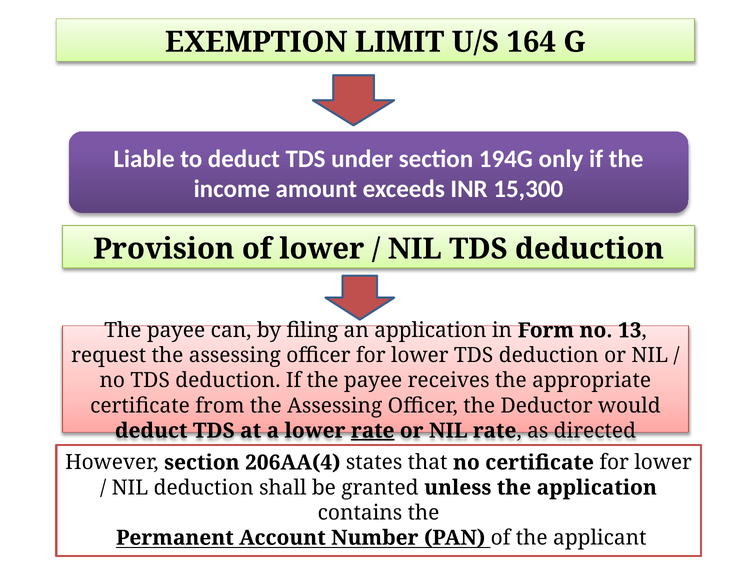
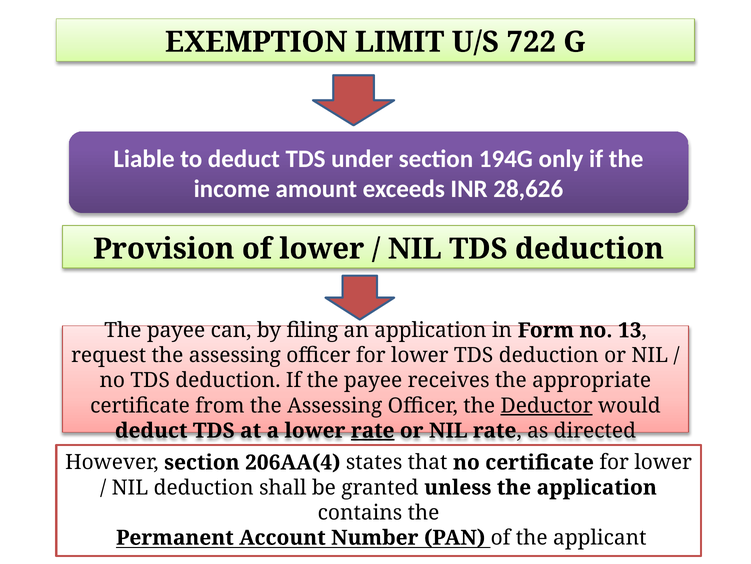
164: 164 -> 722
15,300: 15,300 -> 28,626
Deductor underline: none -> present
